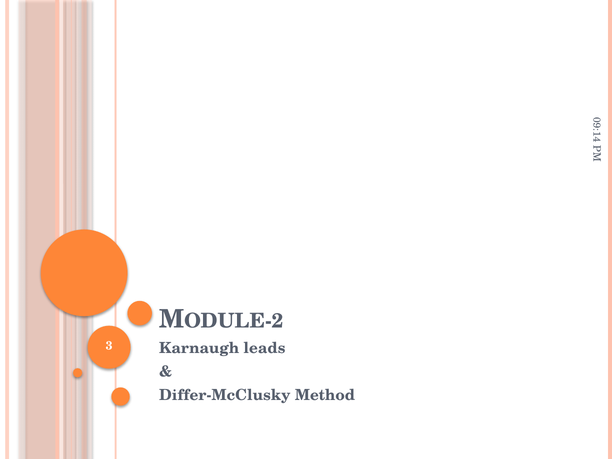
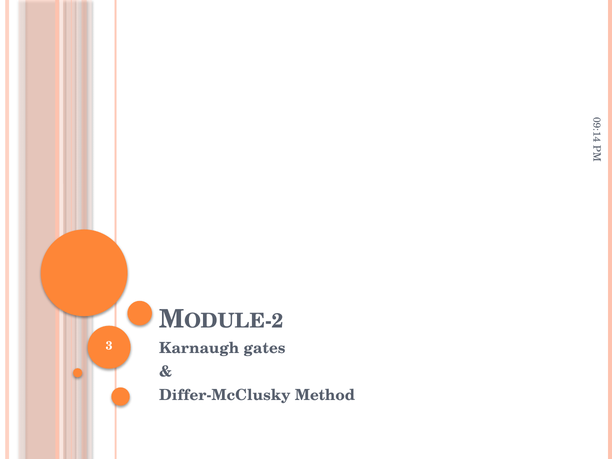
leads: leads -> gates
